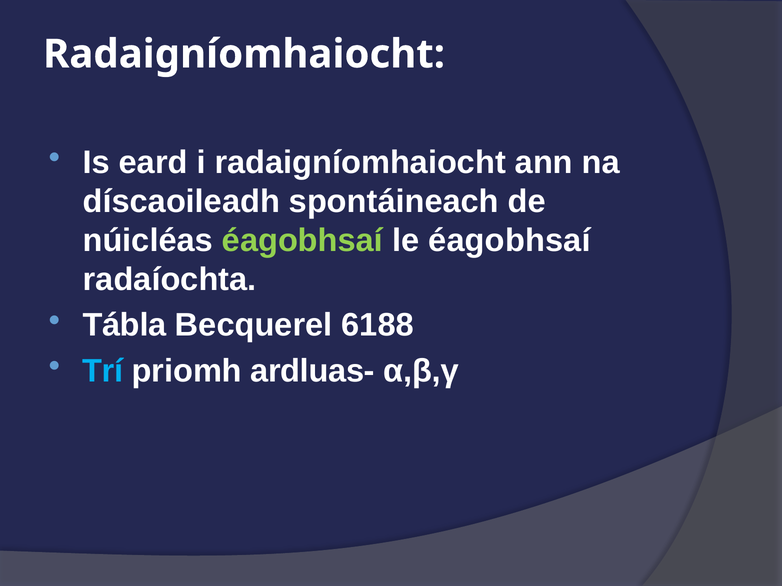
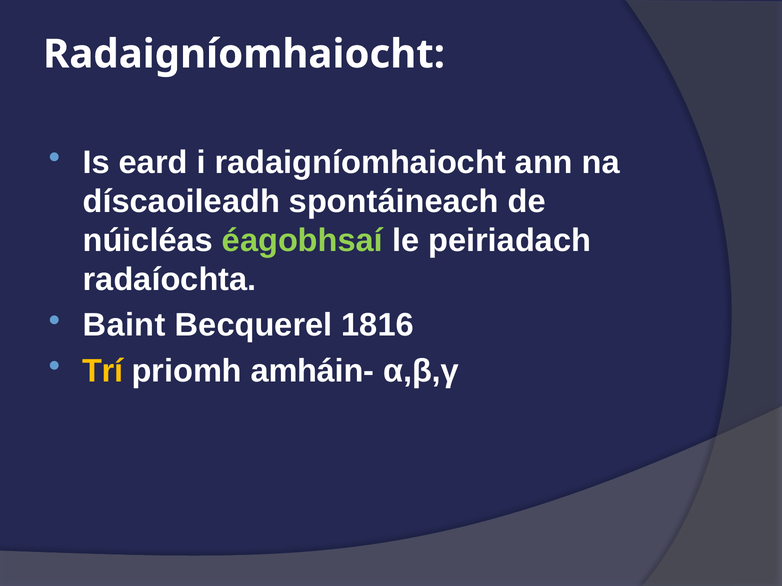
le éagobhsaí: éagobhsaí -> peiriadach
Tábla: Tábla -> Baint
6188: 6188 -> 1816
Trí colour: light blue -> yellow
ardluas-: ardluas- -> amháin-
